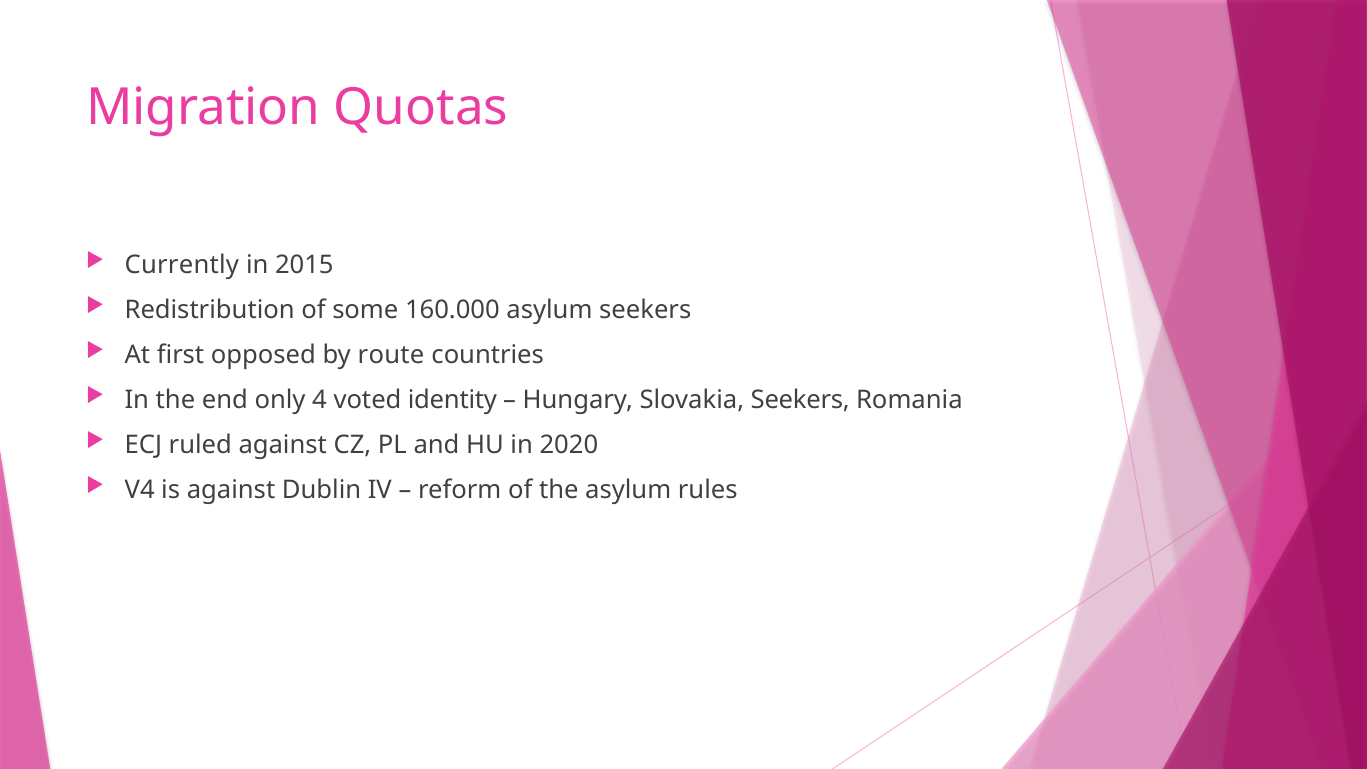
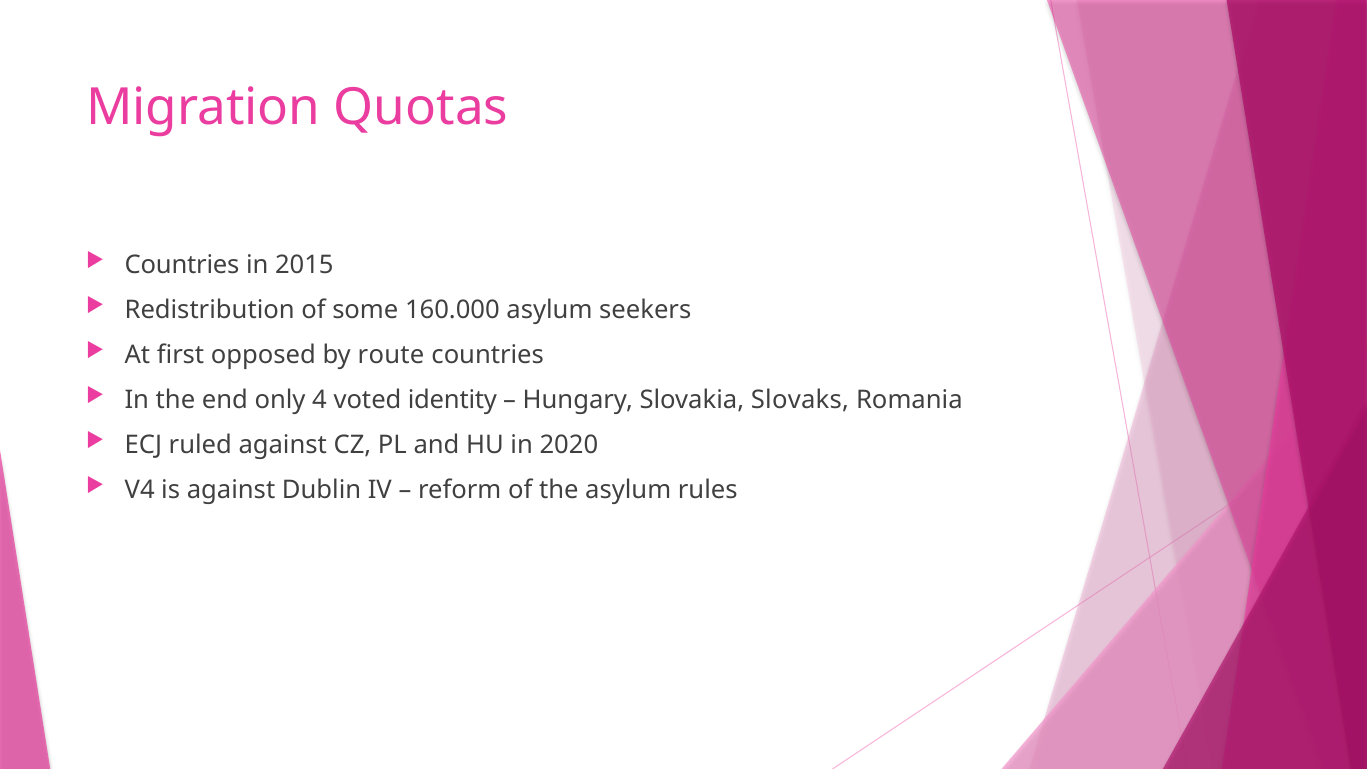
Currently at (182, 265): Currently -> Countries
Slovakia Seekers: Seekers -> Slovaks
